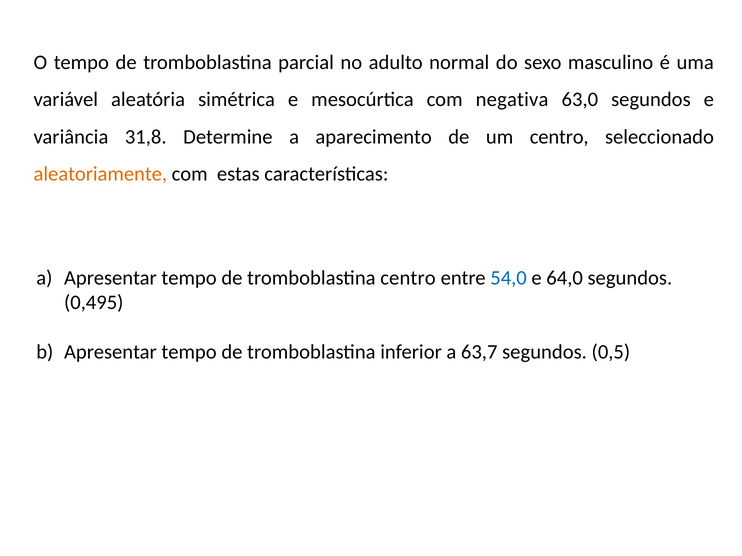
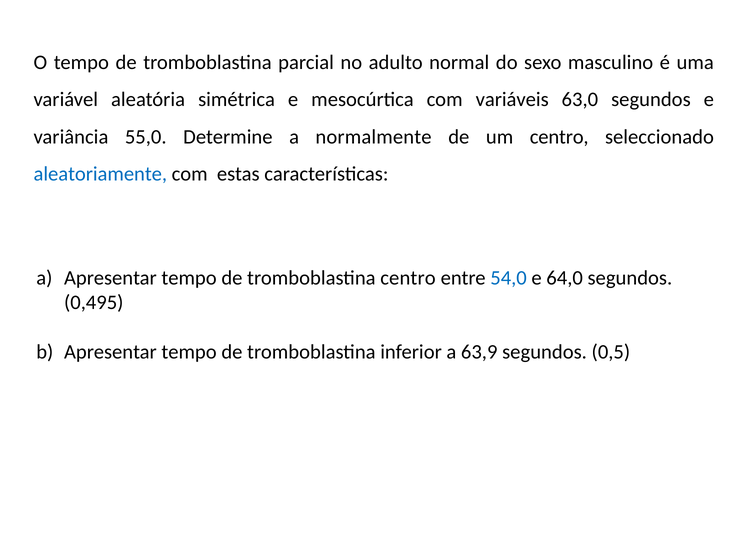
negativa: negativa -> variáveis
31,8: 31,8 -> 55,0
aparecimento: aparecimento -> normalmente
aleatoriamente colour: orange -> blue
63,7: 63,7 -> 63,9
